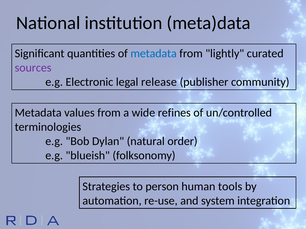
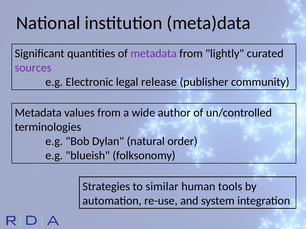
metadata at (154, 54) colour: blue -> purple
refines: refines -> author
person: person -> similar
